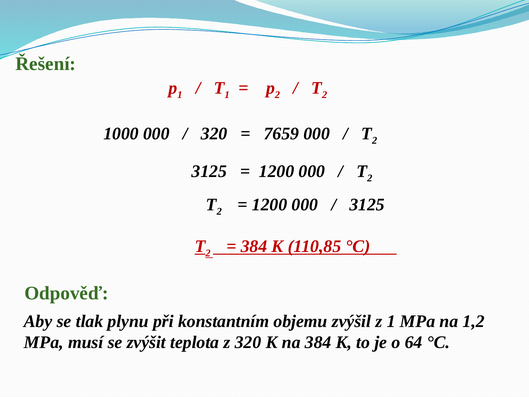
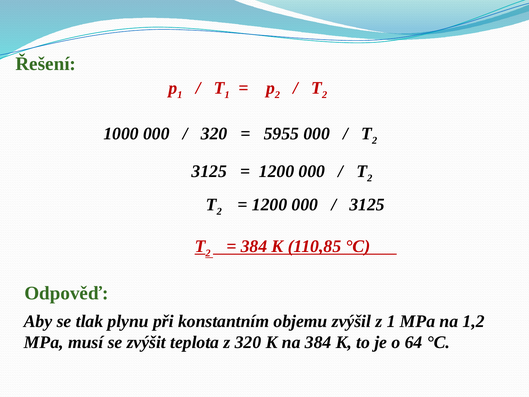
7659: 7659 -> 5955
